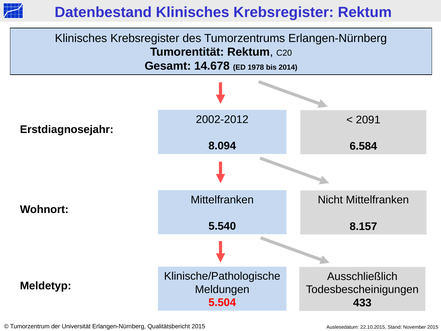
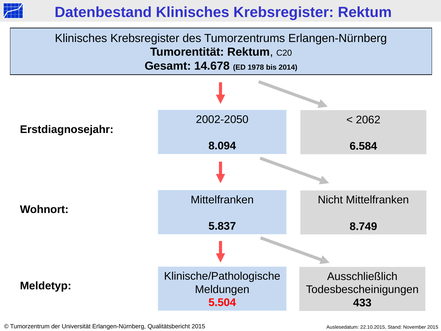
2002-2012: 2002-2012 -> 2002-2050
2091: 2091 -> 2062
5.540: 5.540 -> 5.837
8.157: 8.157 -> 8.749
